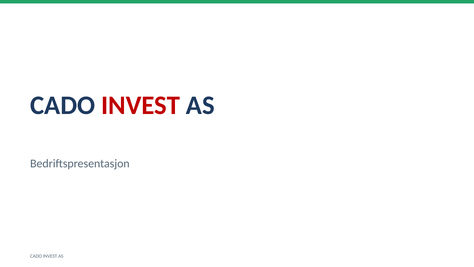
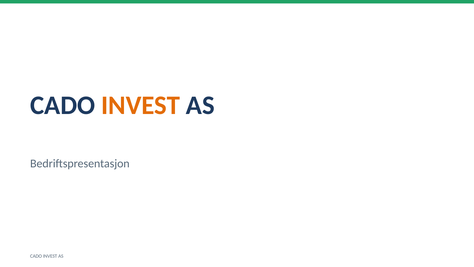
INVEST at (141, 105) colour: red -> orange
